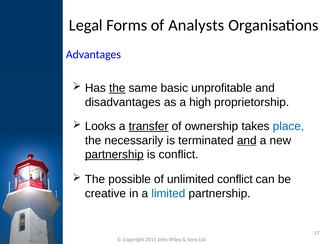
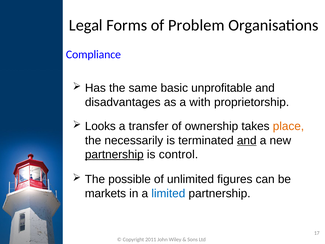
Analysts: Analysts -> Problem
Advantages: Advantages -> Compliance
the at (117, 88) underline: present -> none
high: high -> with
transfer underline: present -> none
place colour: blue -> orange
is conflict: conflict -> control
unlimited conflict: conflict -> figures
creative: creative -> markets
